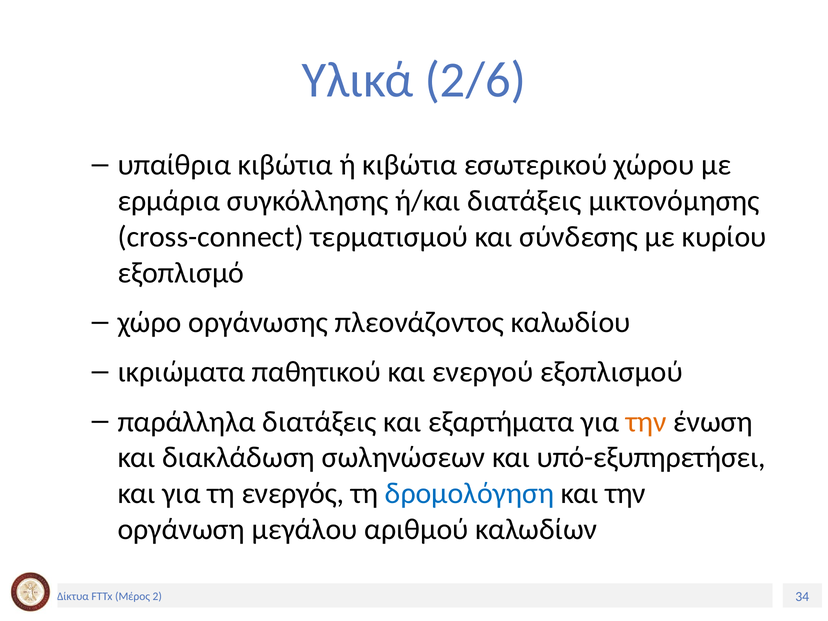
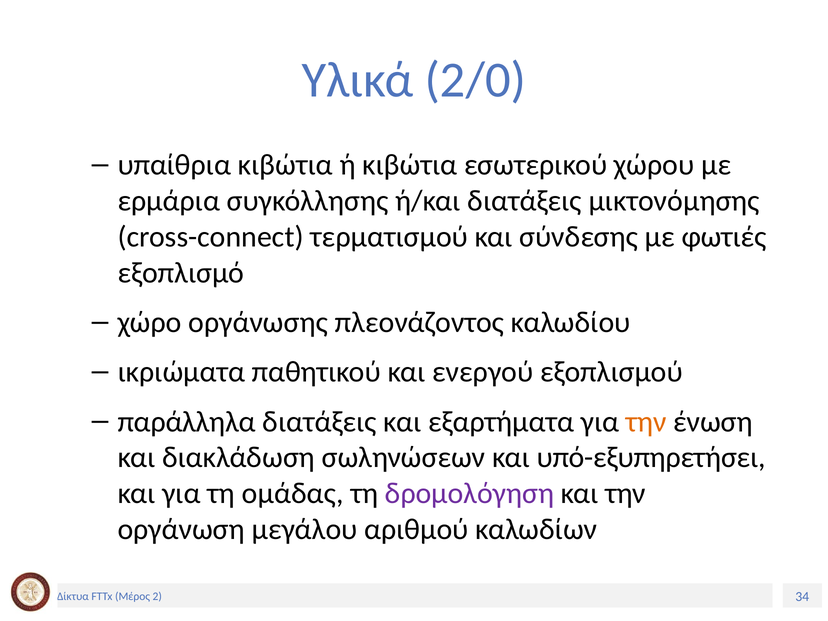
2/6: 2/6 -> 2/0
κυρίου: κυρίου -> φωτιές
ενεργός: ενεργός -> ομάδας
δρομολόγηση colour: blue -> purple
